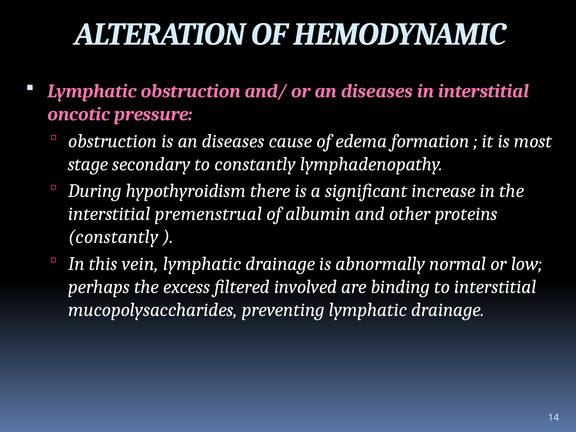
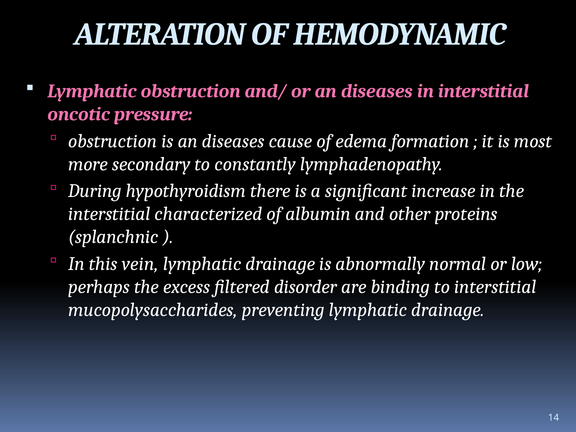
stage: stage -> more
premenstrual: premenstrual -> characterized
constantly at (113, 237): constantly -> splanchnic
involved: involved -> disorder
